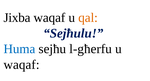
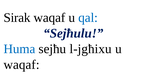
Jixba: Jixba -> Sirak
qal colour: orange -> blue
l-għerfu: l-għerfu -> l-jgħixu
